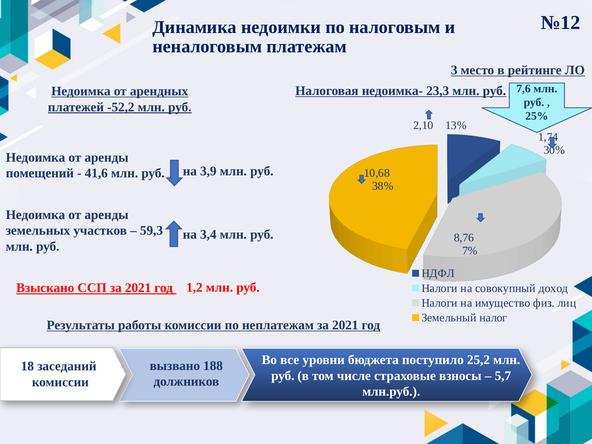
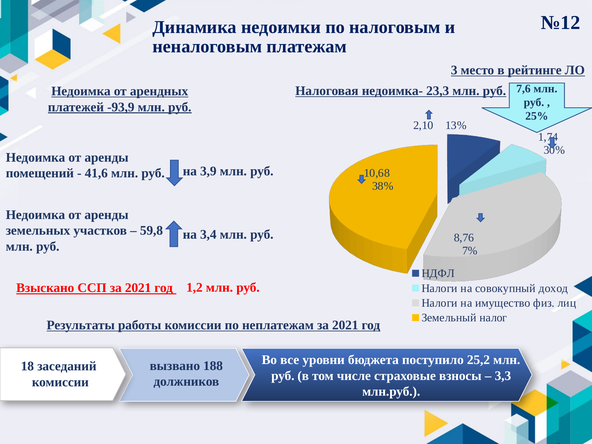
-52,2: -52,2 -> -93,9
59,3: 59,3 -> 59,8
5,7: 5,7 -> 3,3
